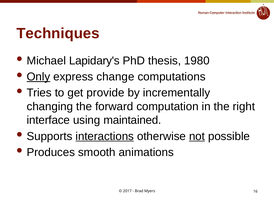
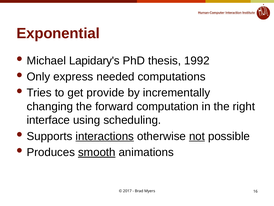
Techniques: Techniques -> Exponential
1980: 1980 -> 1992
Only underline: present -> none
change: change -> needed
maintained: maintained -> scheduling
smooth underline: none -> present
